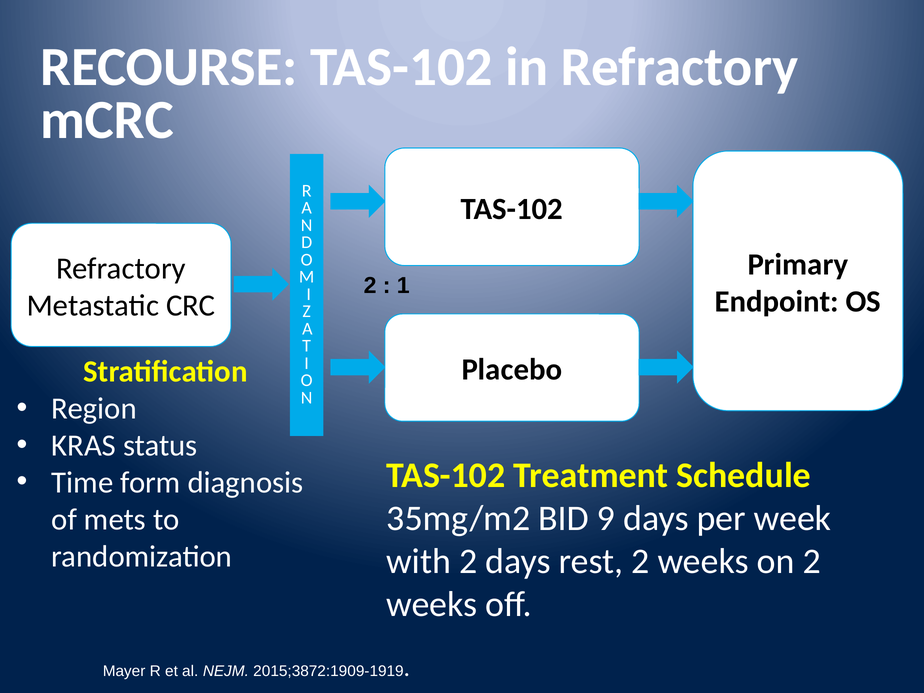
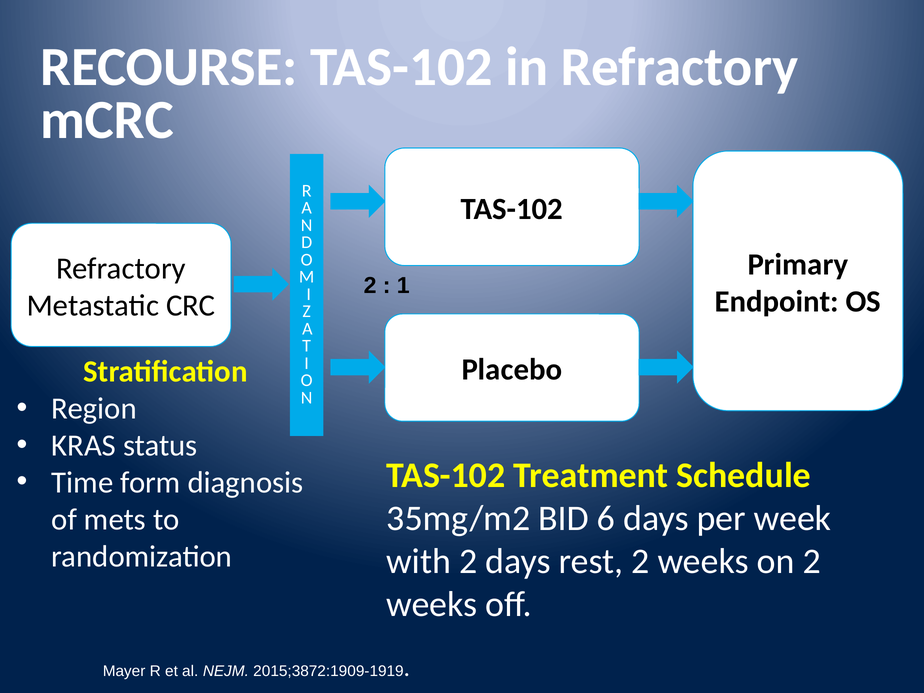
9: 9 -> 6
